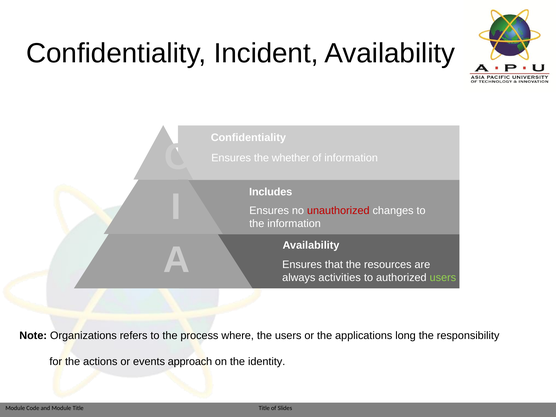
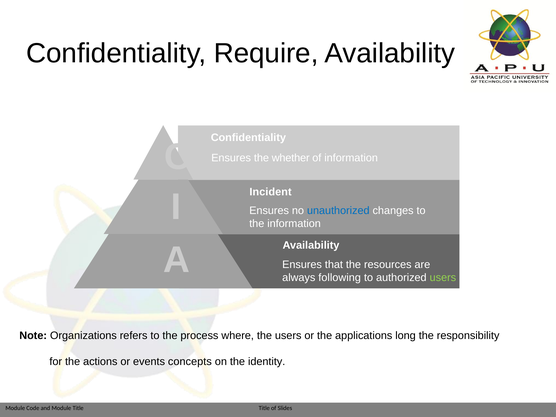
Incident: Incident -> Require
Includes: Includes -> Incident
unauthorized colour: red -> blue
activities: activities -> following
approach: approach -> concepts
